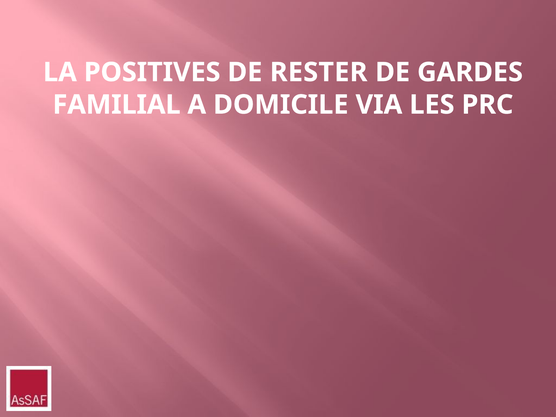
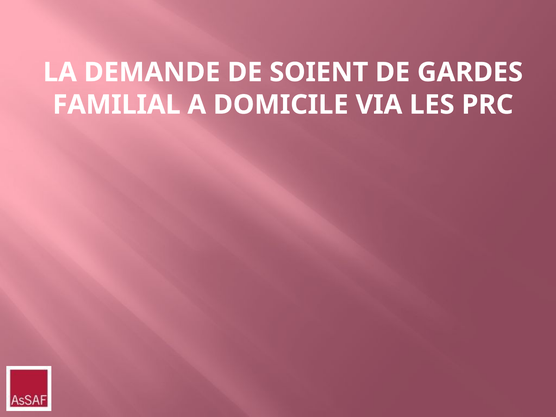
POSITIVES: POSITIVES -> DEMANDE
RESTER: RESTER -> SOIENT
